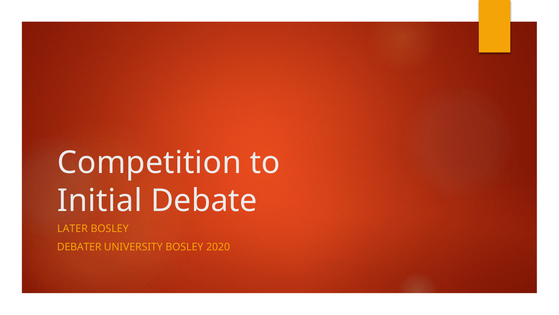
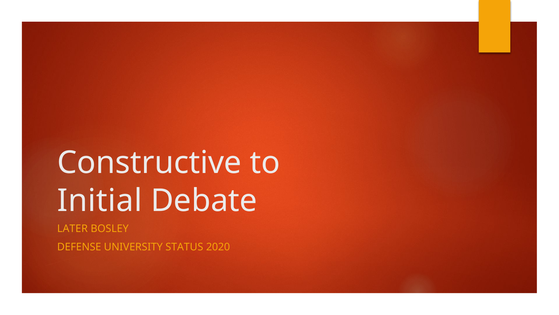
Competition: Competition -> Constructive
DEBATER: DEBATER -> DEFENSE
UNIVERSITY BOSLEY: BOSLEY -> STATUS
